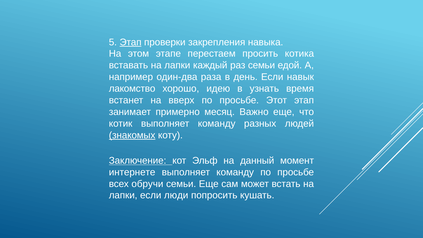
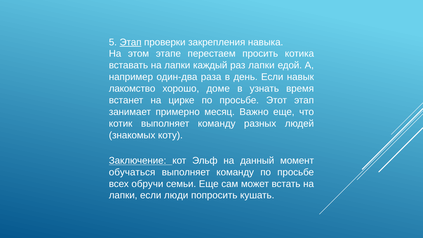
раз семьи: семьи -> лапки
идею: идею -> доме
вверх: вверх -> цирке
знакомых underline: present -> none
интернете: интернете -> обучаться
